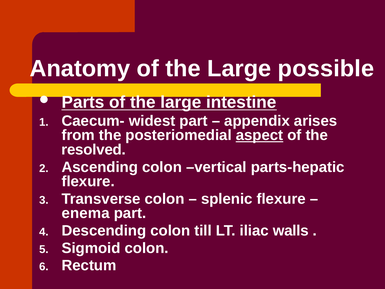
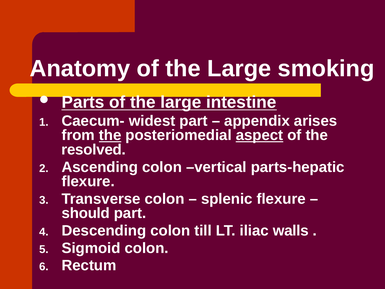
possible: possible -> smoking
the at (110, 135) underline: none -> present
enema: enema -> should
